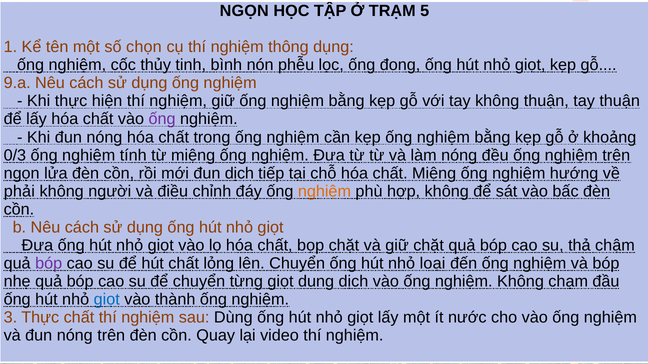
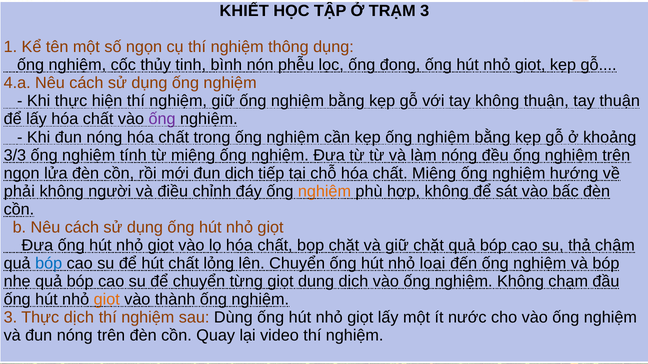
NGỌN at (244, 11): NGỌN -> KHIẾT
TRẠM 5: 5 -> 3
số chọn: chọn -> ngọn
9.a: 9.a -> 4.a
0/3: 0/3 -> 3/3
bóp at (49, 264) colour: purple -> blue
giọt at (107, 300) colour: blue -> orange
Thực chất: chất -> dịch
